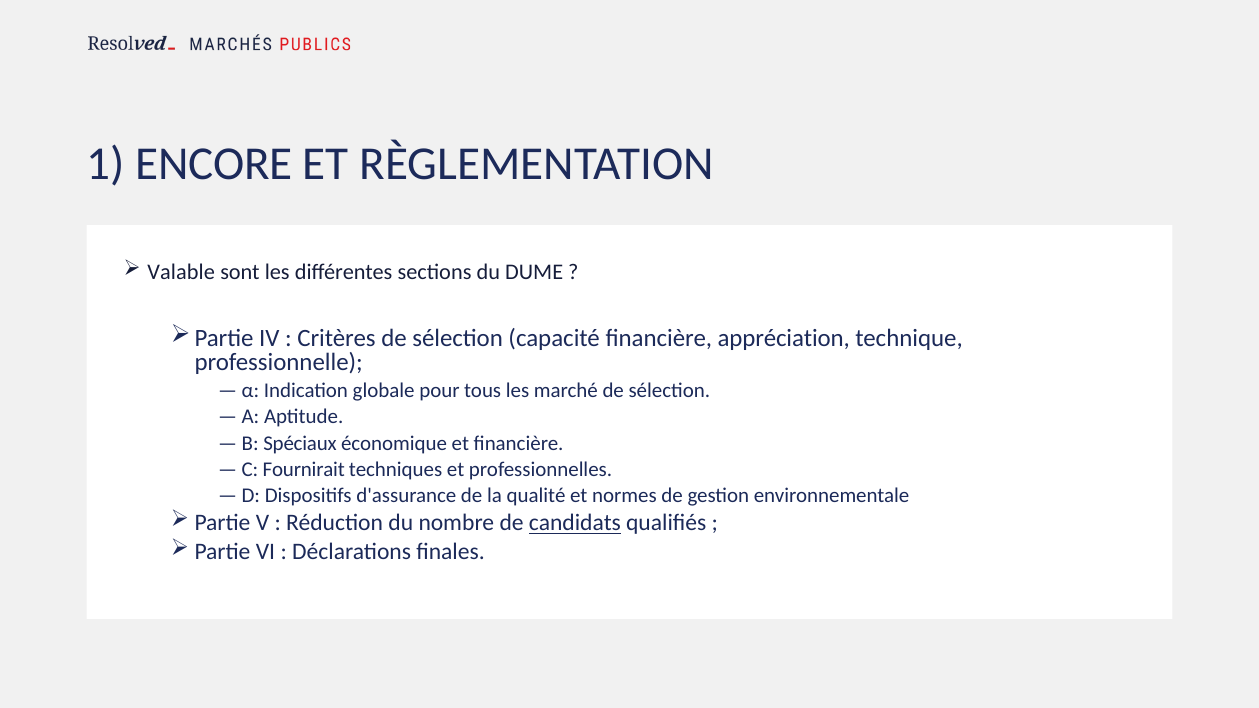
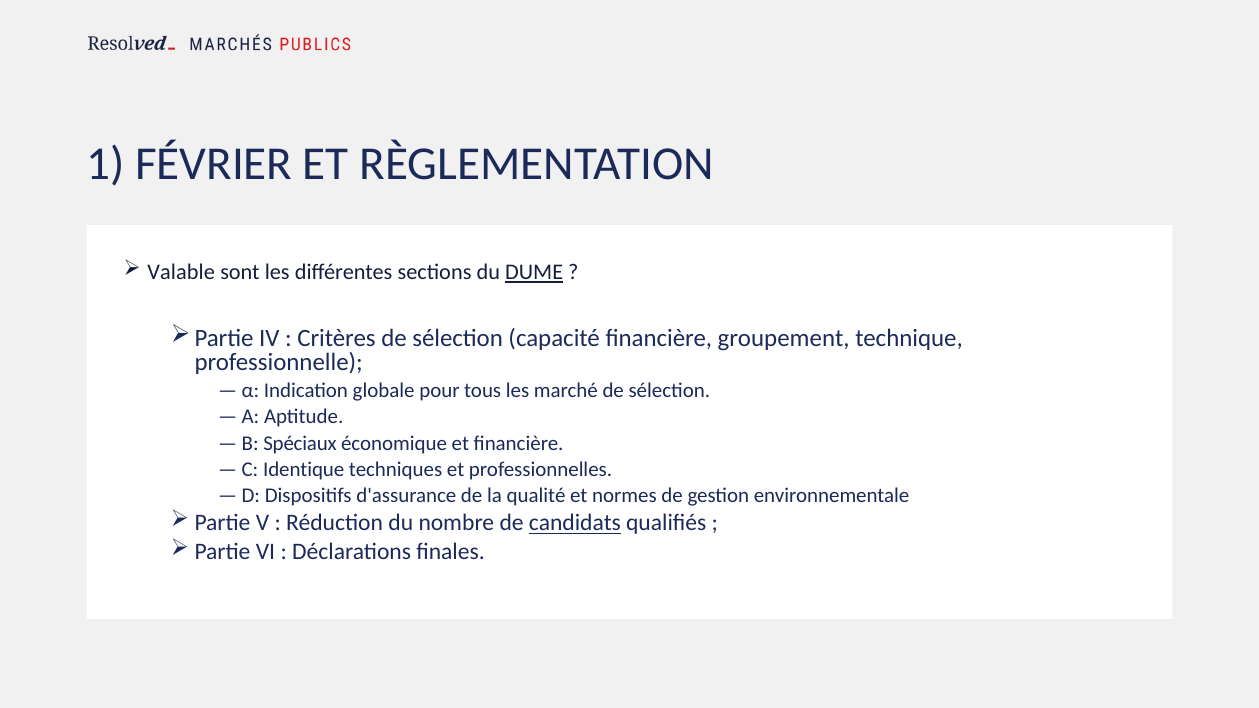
ENCORE: ENCORE -> FÉVRIER
DUME underline: none -> present
appréciation: appréciation -> groupement
Fournirait: Fournirait -> Identique
